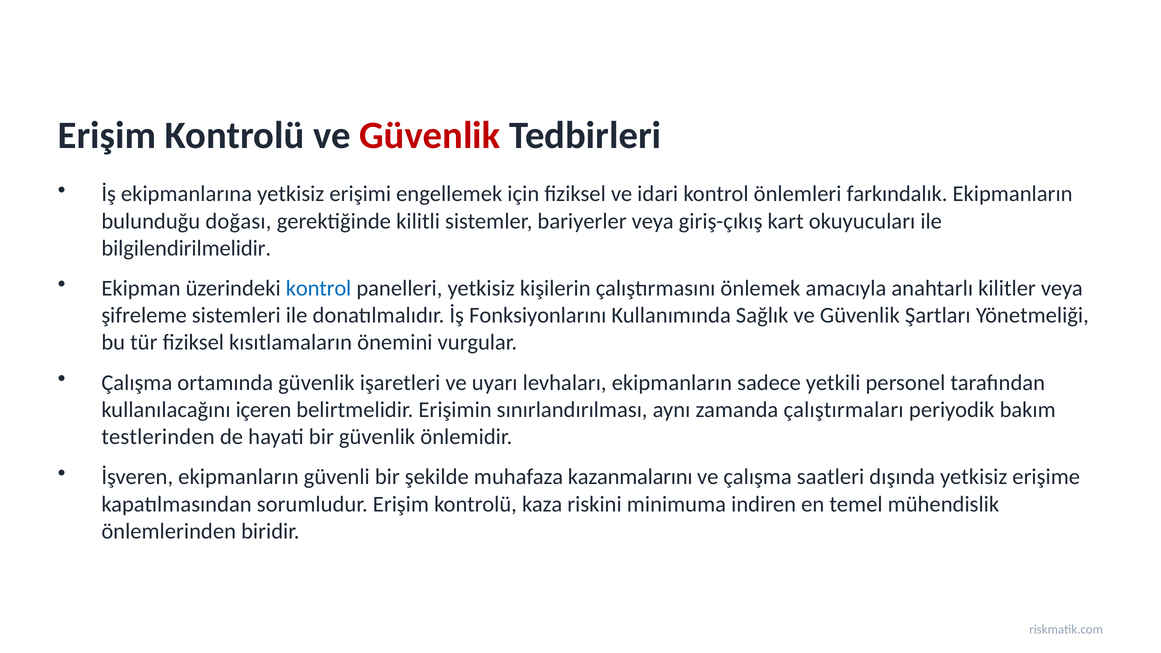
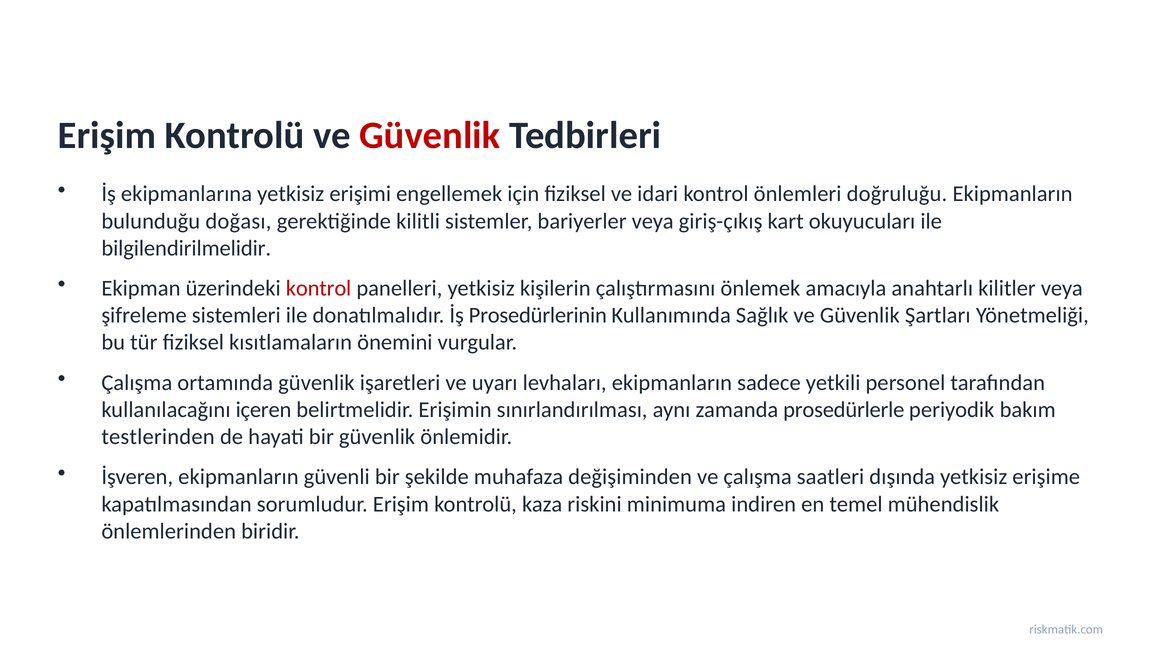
farkındalık: farkındalık -> doğruluğu
kontrol at (319, 288) colour: blue -> red
Fonksiyonlarını: Fonksiyonlarını -> Prosedürlerinin
çalıştırmaları: çalıştırmaları -> prosedürlerle
kazanmalarını: kazanmalarını -> değişiminden
